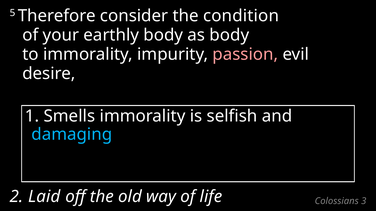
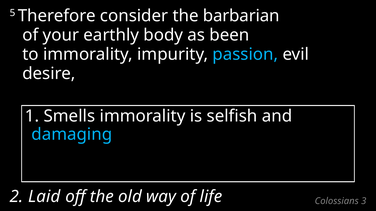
condition: condition -> barbarian
as body: body -> been
passion colour: pink -> light blue
